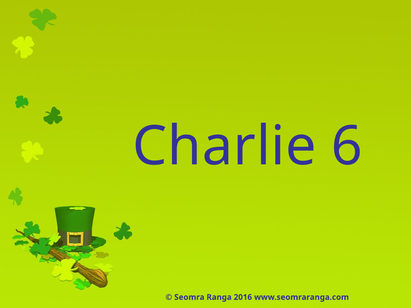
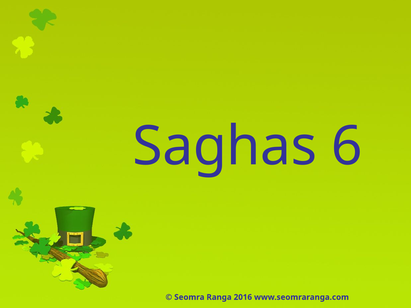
Charlie: Charlie -> Saghas
